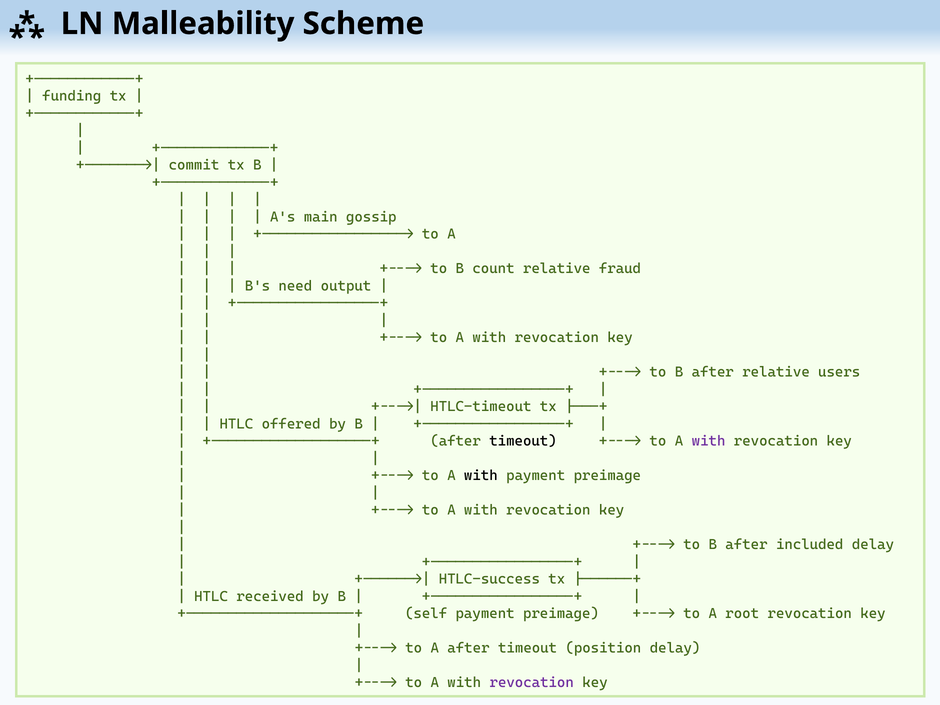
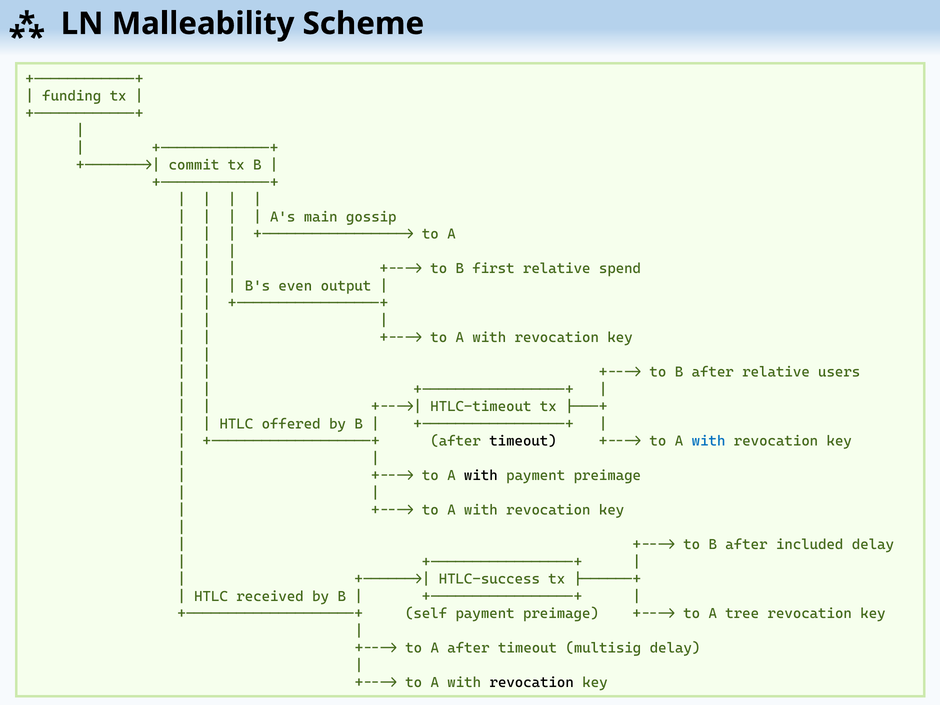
count: count -> first
fraud: fraud -> spend
need: need -> even
with at (709, 441) colour: purple -> blue
root: root -> tree
position: position -> multisig
revocation at (532, 683) colour: purple -> black
